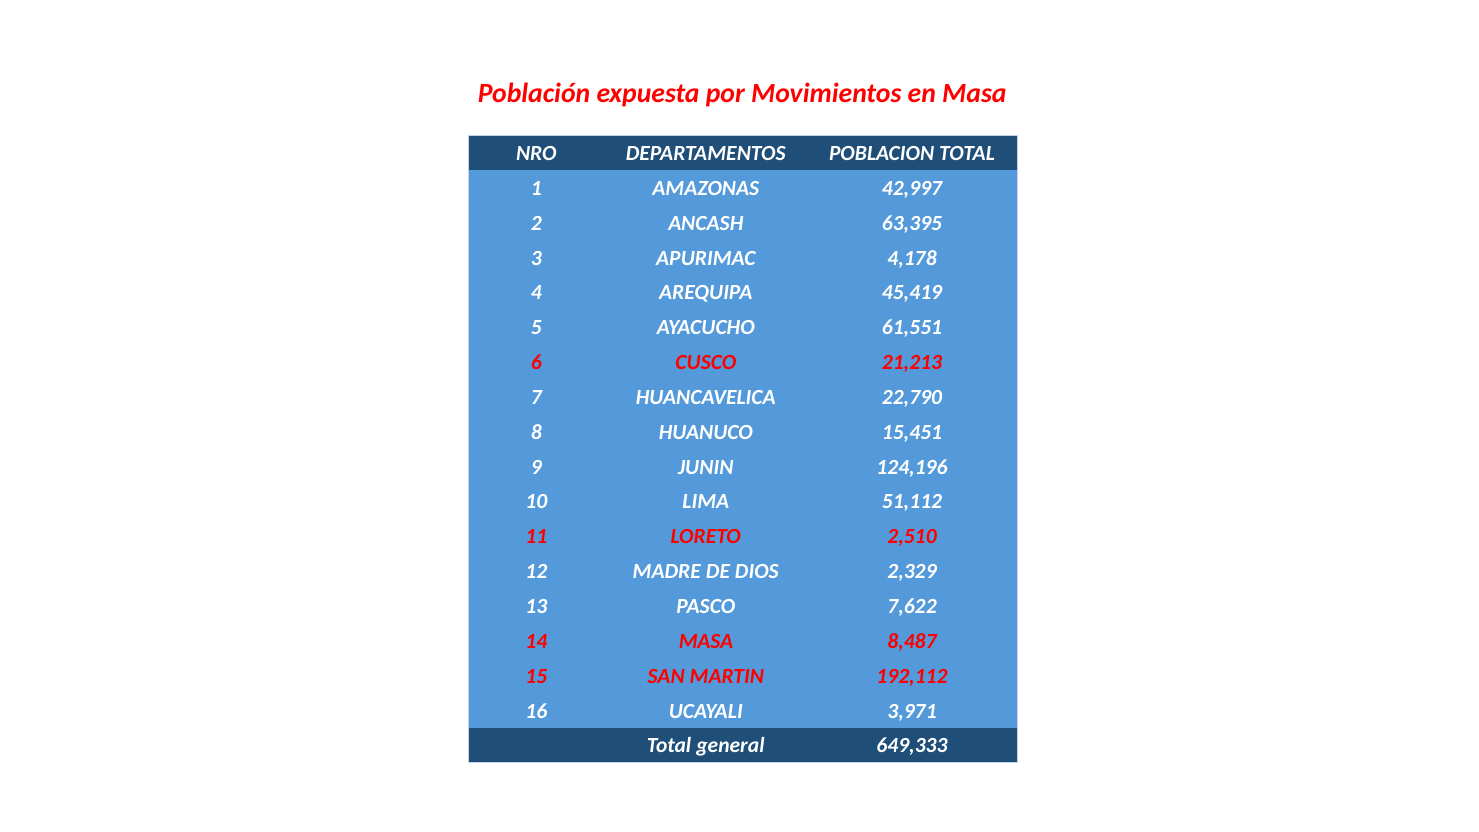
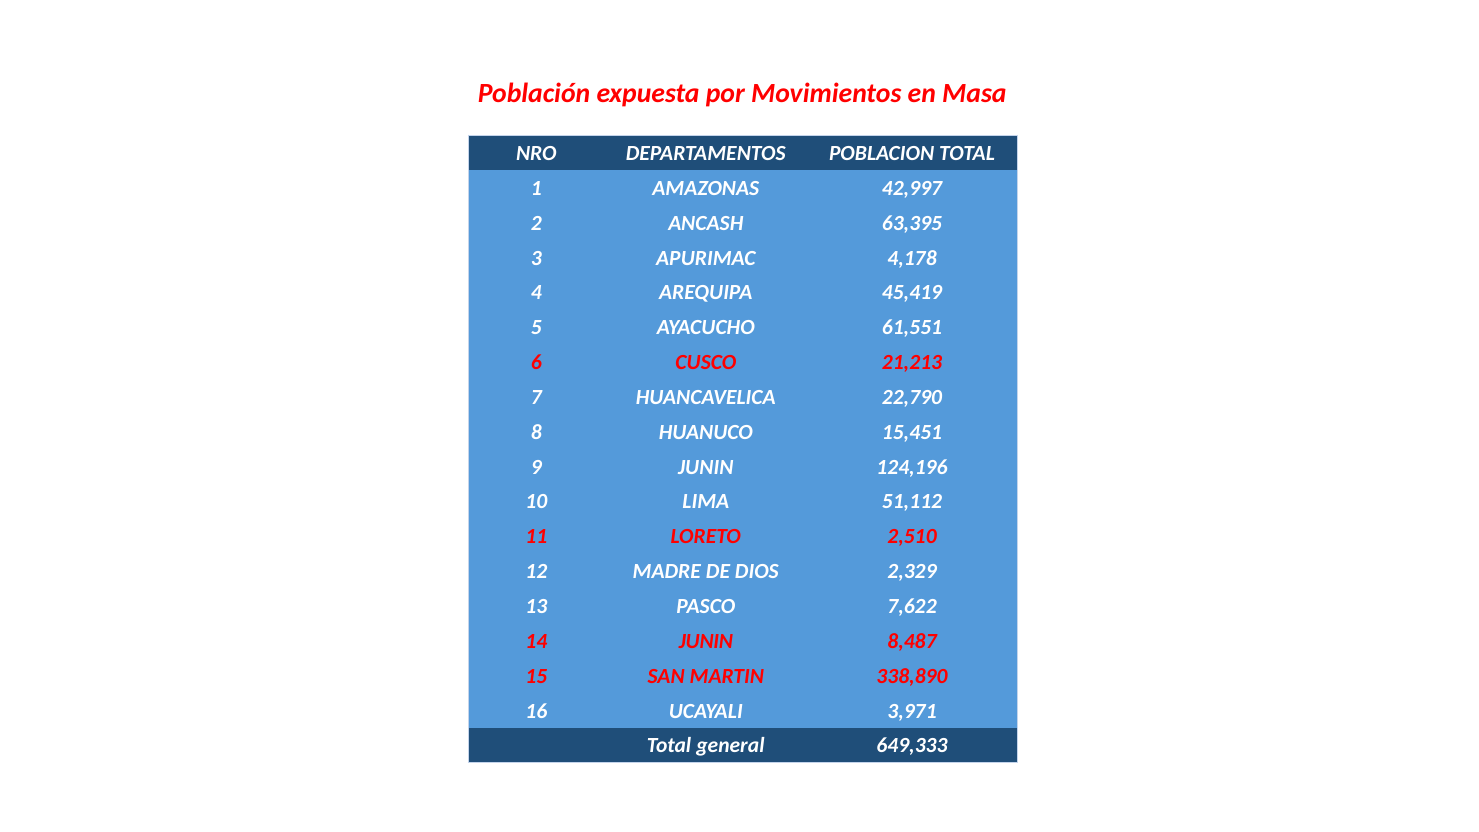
14 MASA: MASA -> JUNIN
192,112: 192,112 -> 338,890
